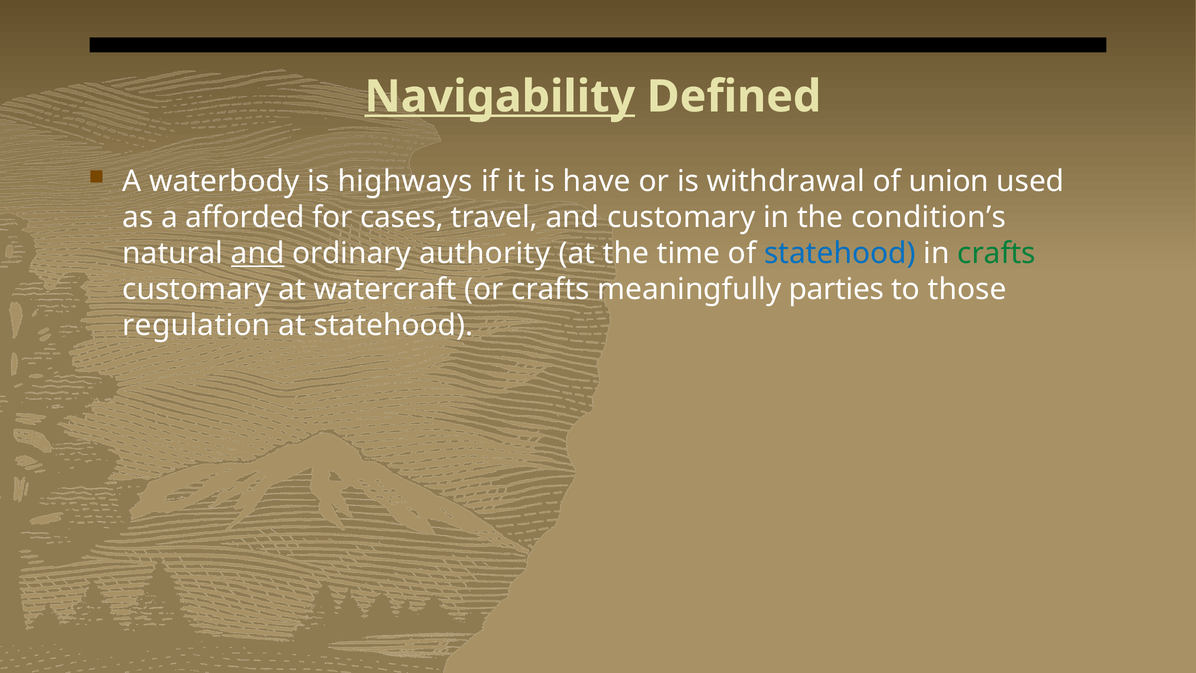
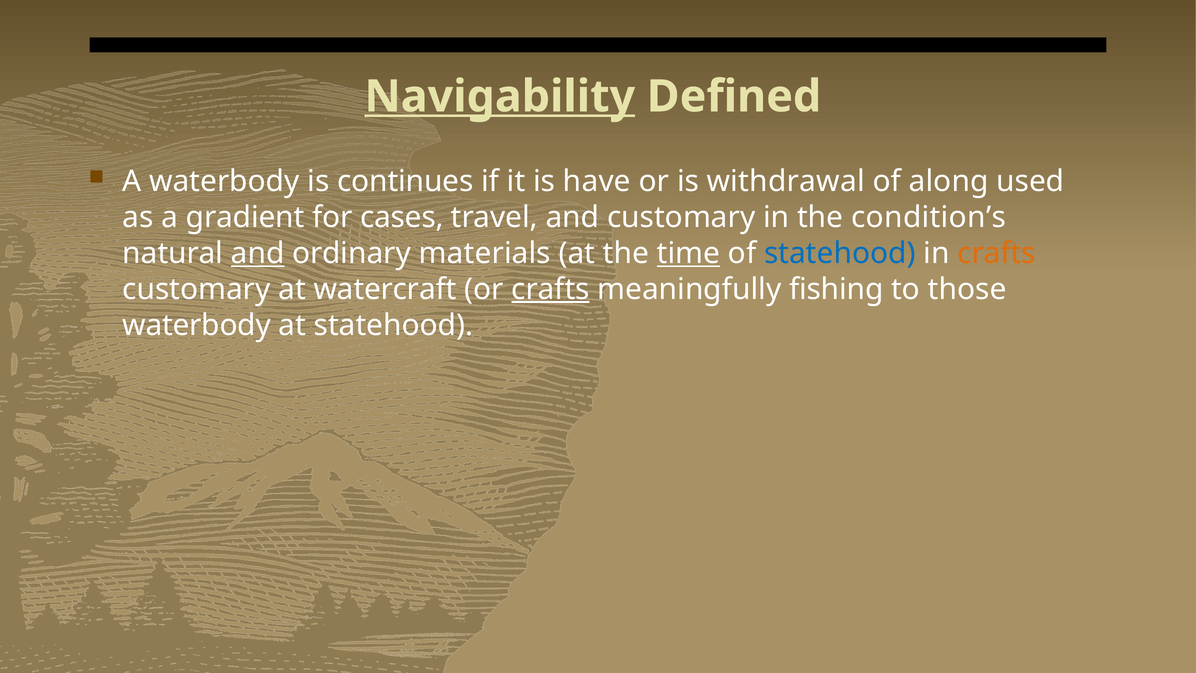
highways: highways -> continues
union: union -> along
afforded: afforded -> gradient
authority: authority -> materials
time underline: none -> present
crafts at (997, 253) colour: green -> orange
crafts at (550, 289) underline: none -> present
parties: parties -> fishing
regulation at (196, 325): regulation -> waterbody
